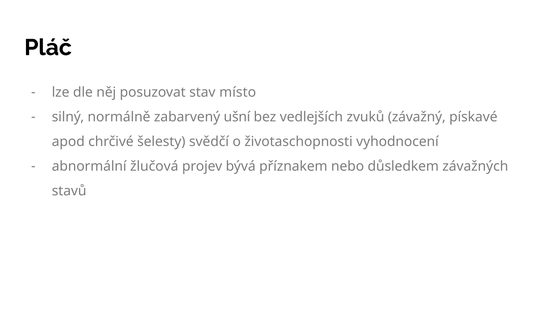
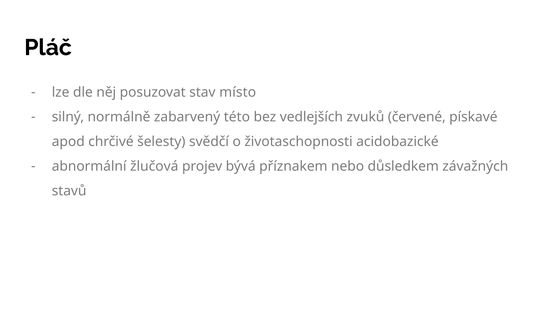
ušní: ušní -> této
závažný: závažný -> červené
vyhodnocení: vyhodnocení -> acidobazické
